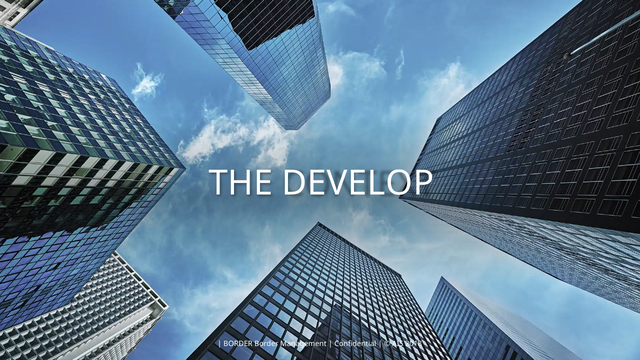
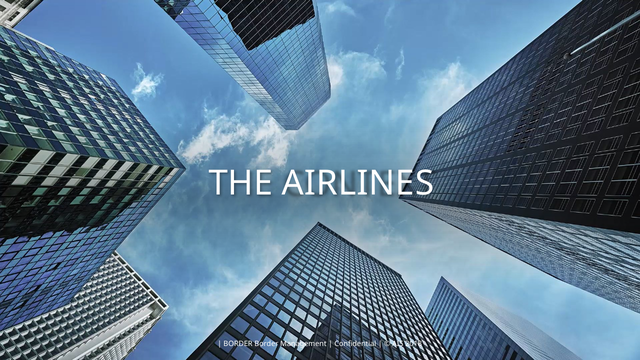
DEVELOP: DEVELOP -> AIRLINES
